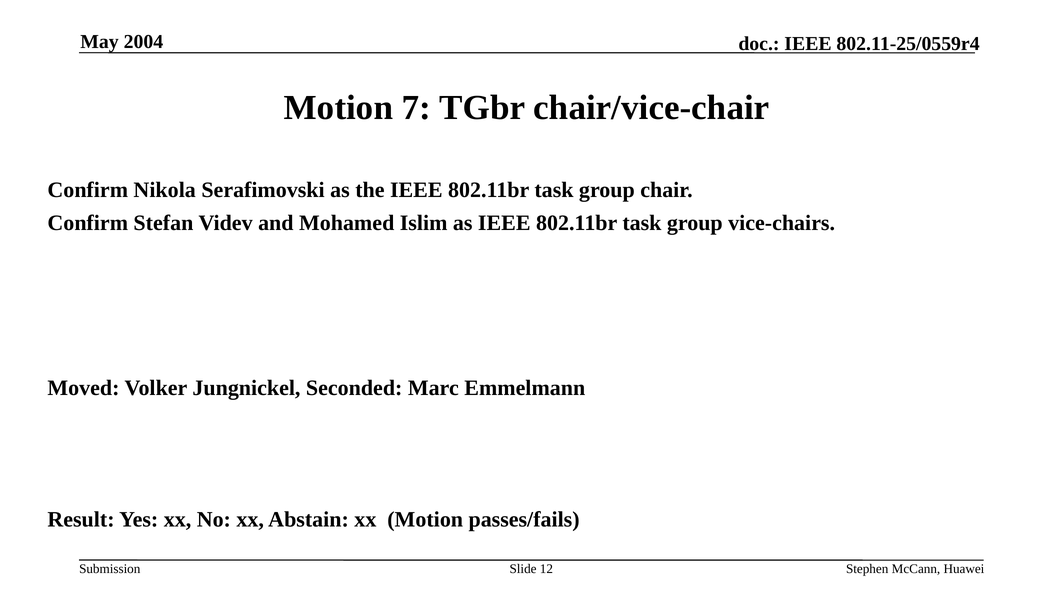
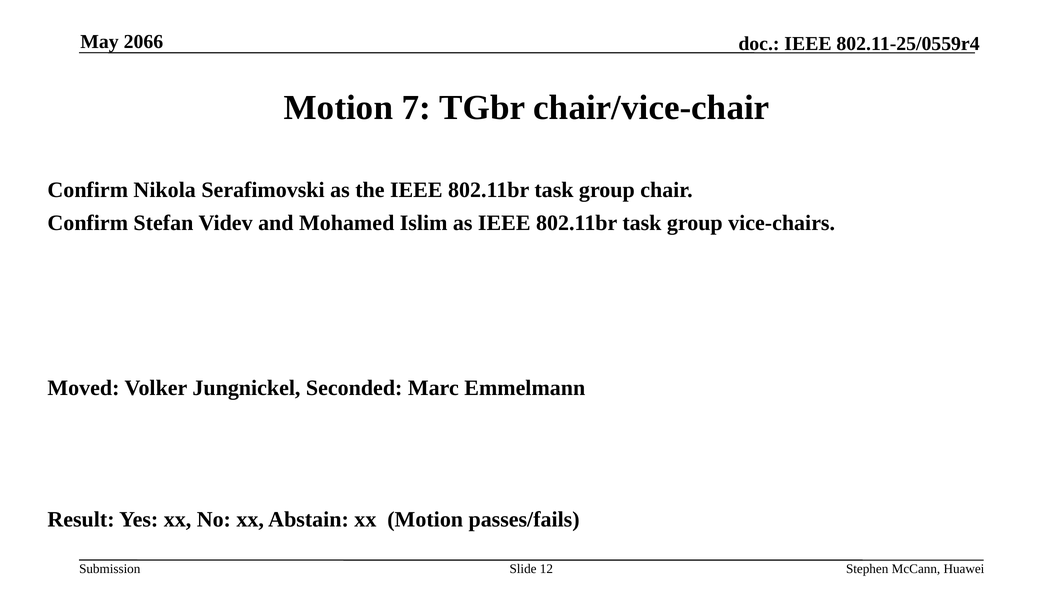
2004: 2004 -> 2066
